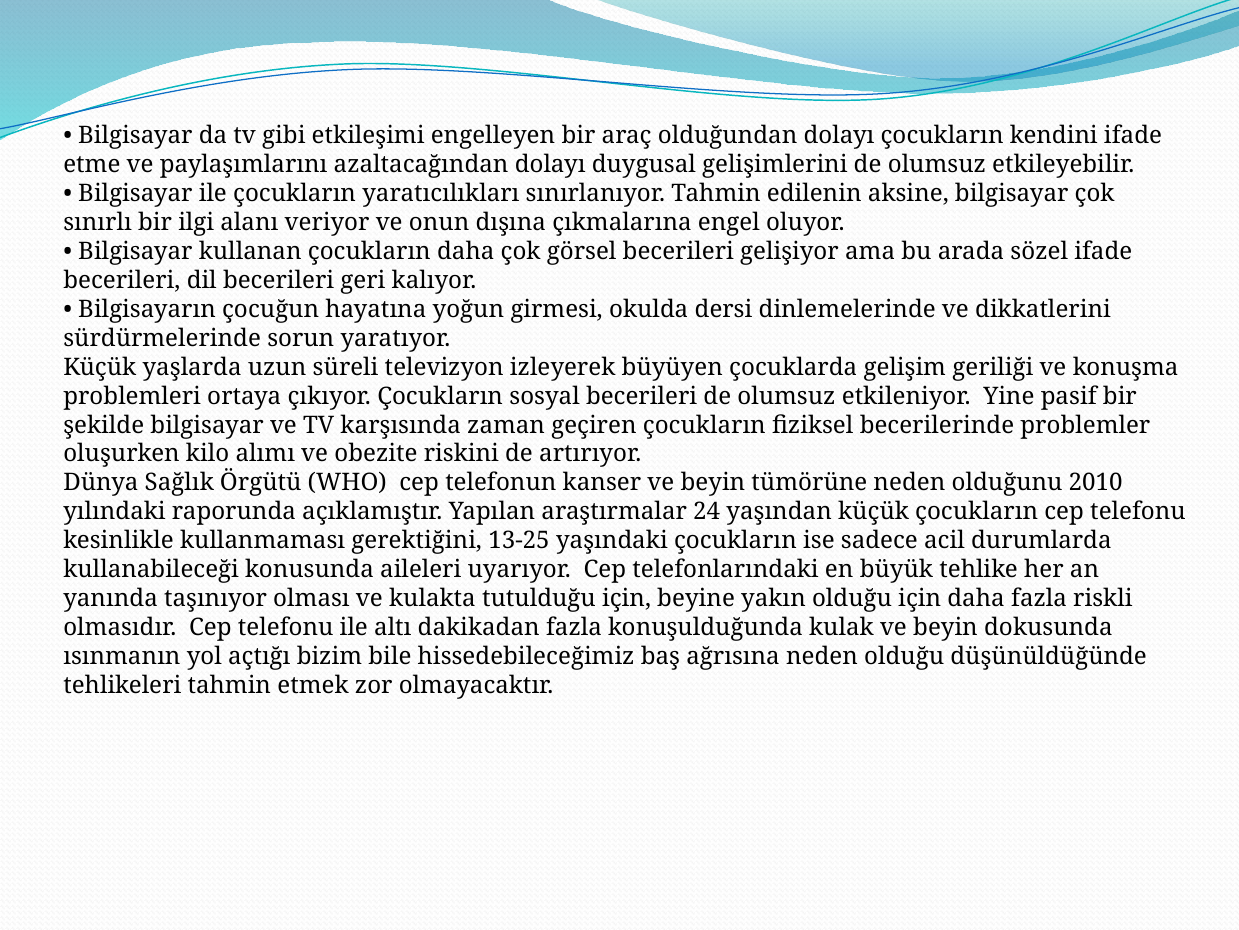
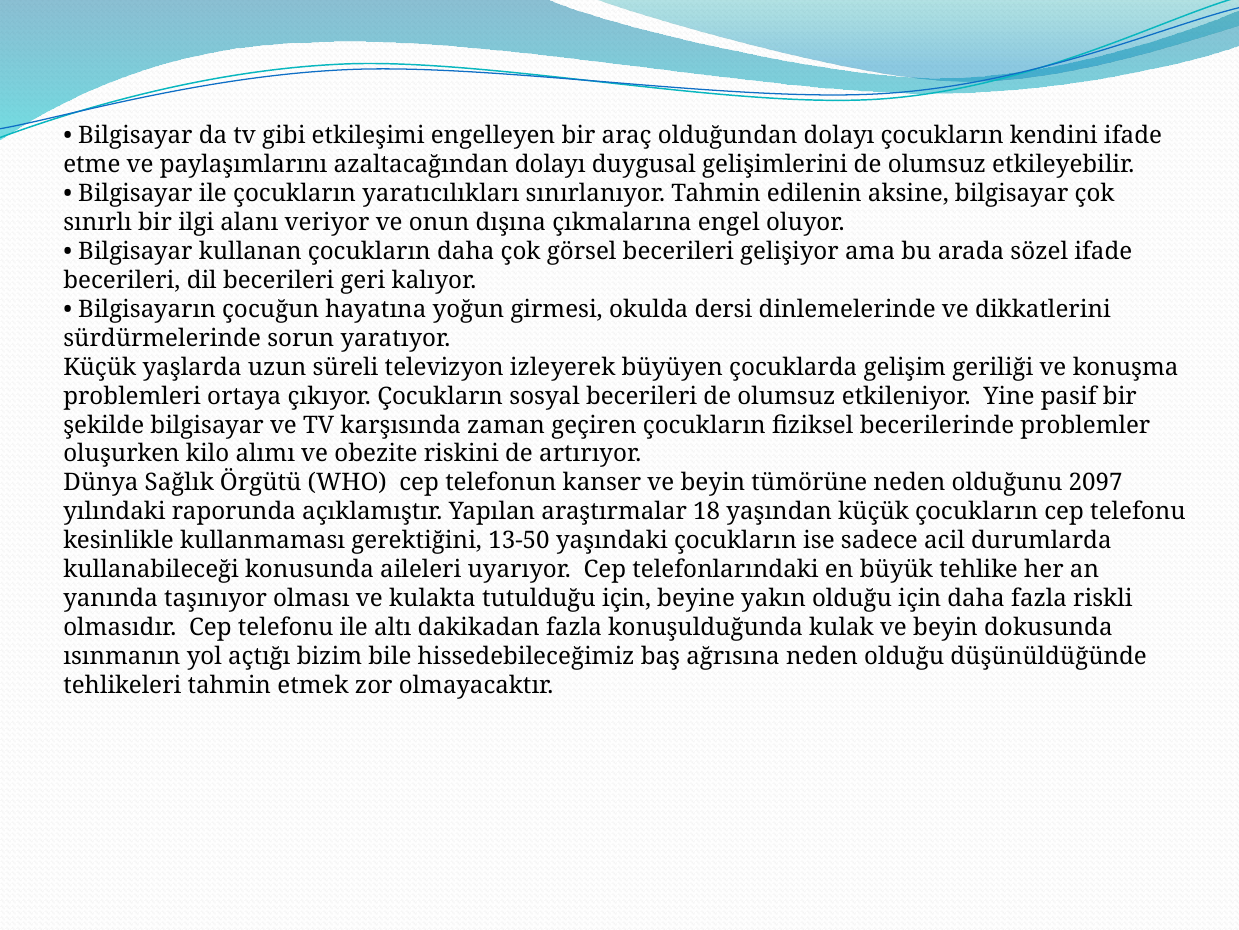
2010: 2010 -> 2097
24: 24 -> 18
13-25: 13-25 -> 13-50
